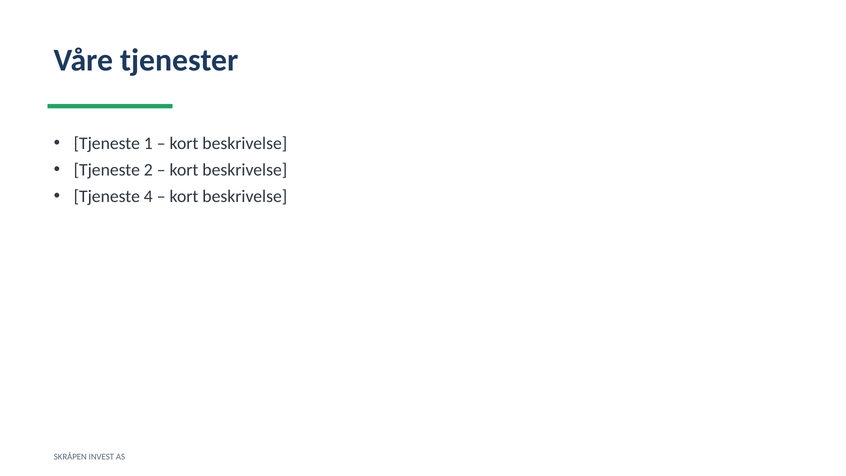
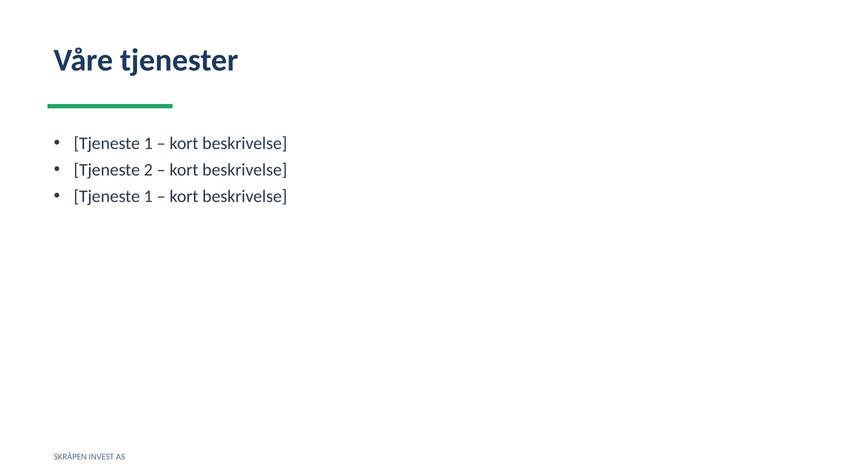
4 at (148, 196): 4 -> 1
